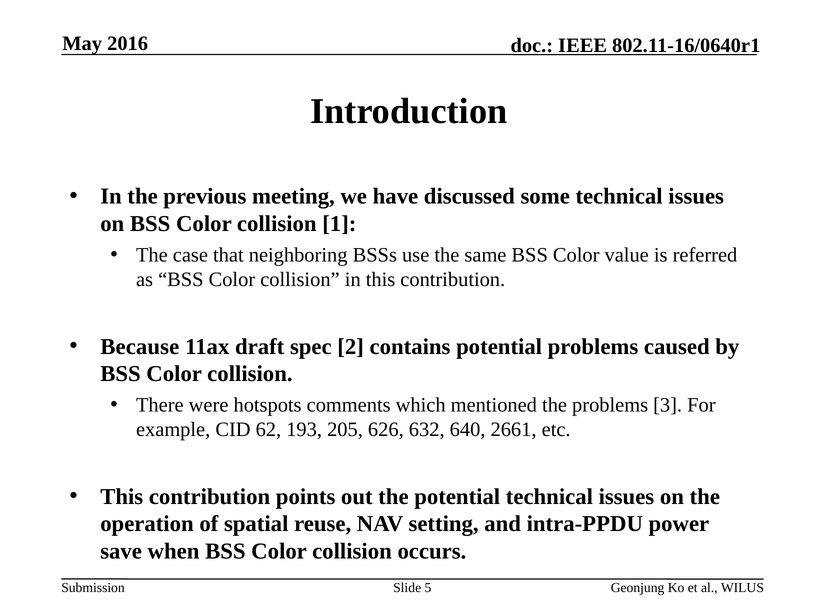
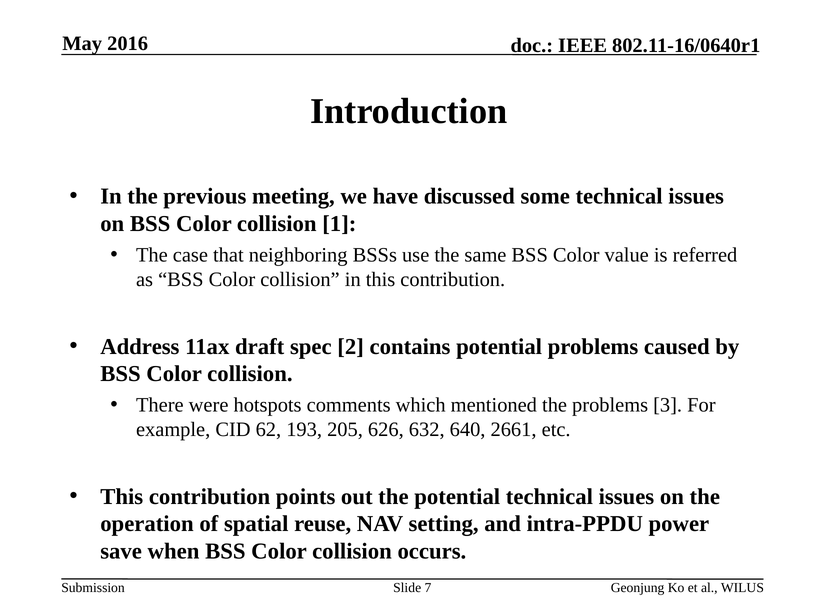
Because: Because -> Address
5: 5 -> 7
